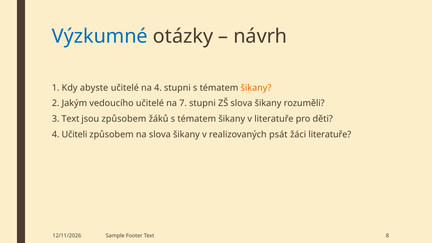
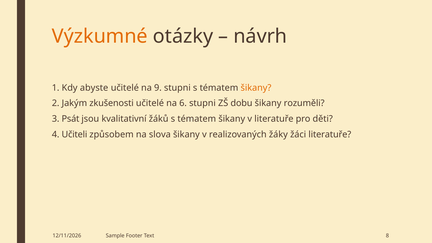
Výzkumné colour: blue -> orange
na 4: 4 -> 9
vedoucího: vedoucího -> zkušenosti
7: 7 -> 6
ZŠ slova: slova -> dobu
3 Text: Text -> Psát
jsou způsobem: způsobem -> kvalitativní
psát: psát -> žáky
